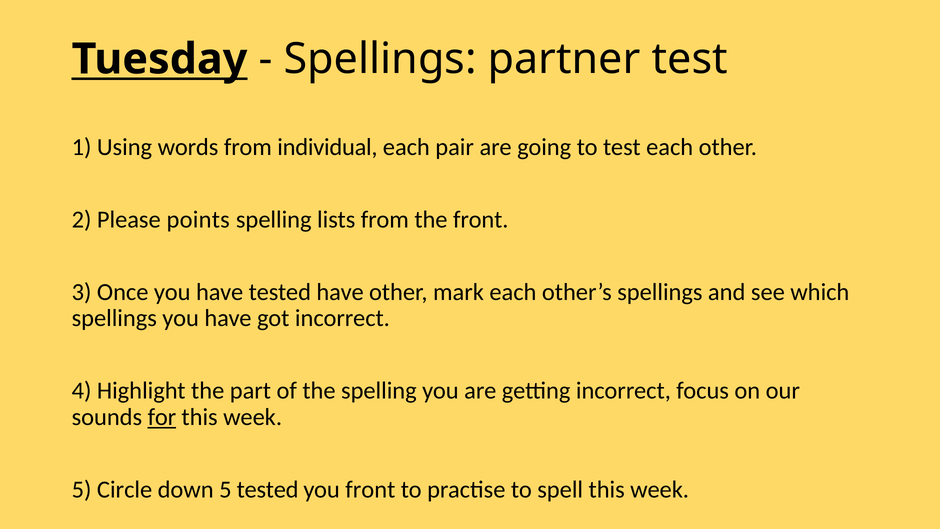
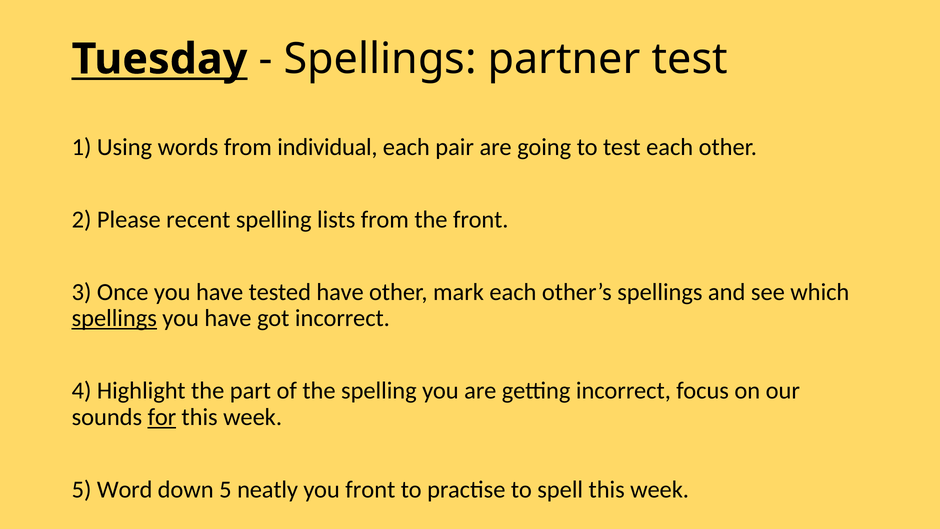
points: points -> recent
spellings at (114, 318) underline: none -> present
Circle: Circle -> Word
5 tested: tested -> neatly
